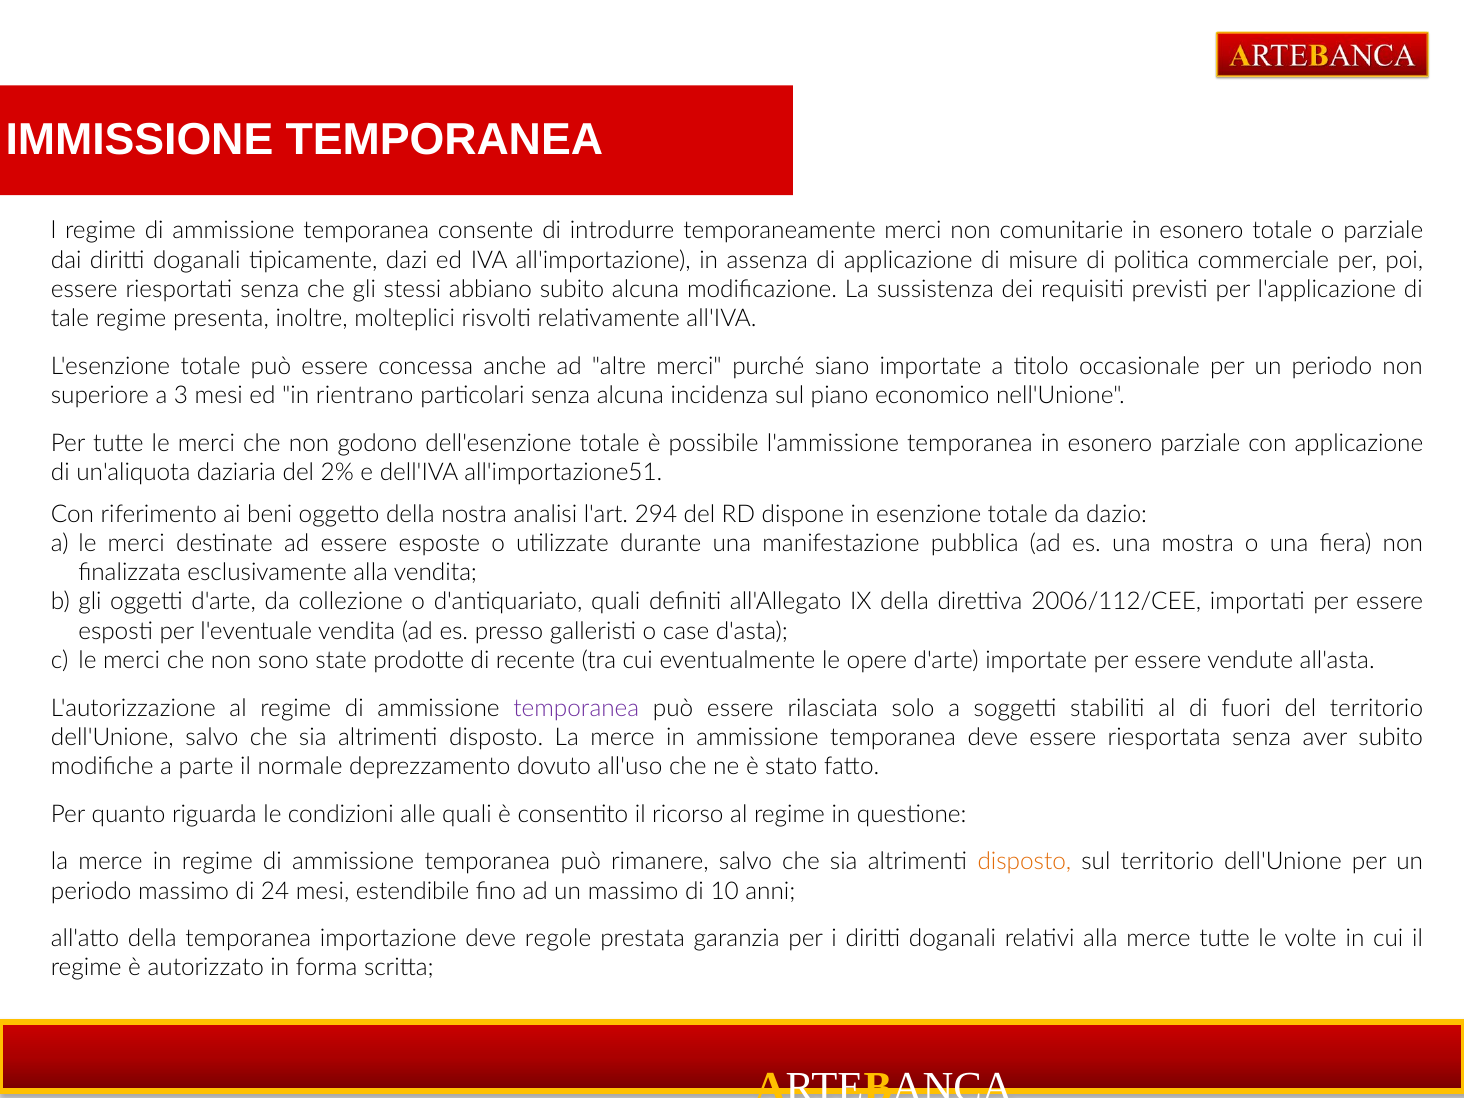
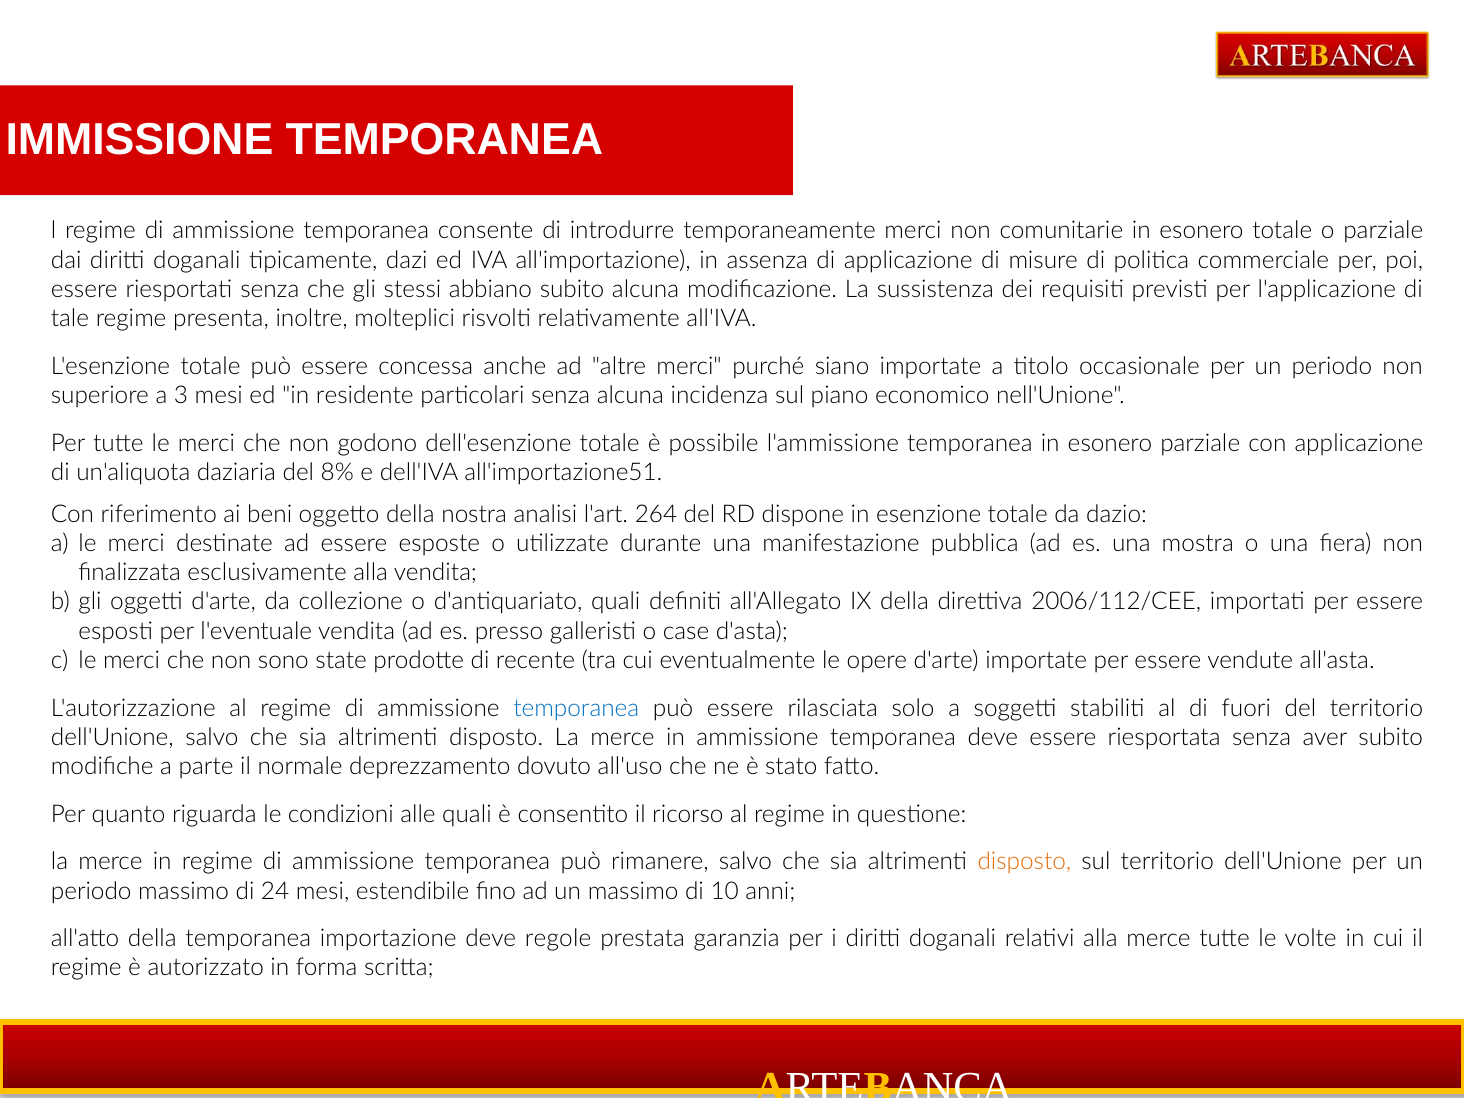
rientrano: rientrano -> residente
2%: 2% -> 8%
294: 294 -> 264
temporanea at (576, 708) colour: purple -> blue
